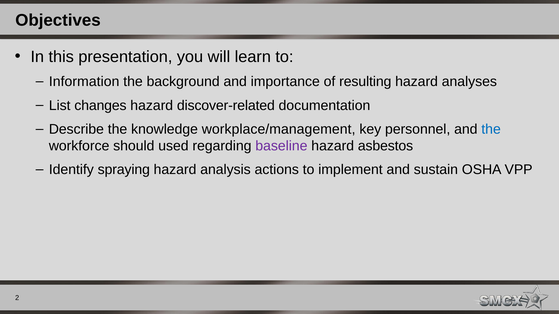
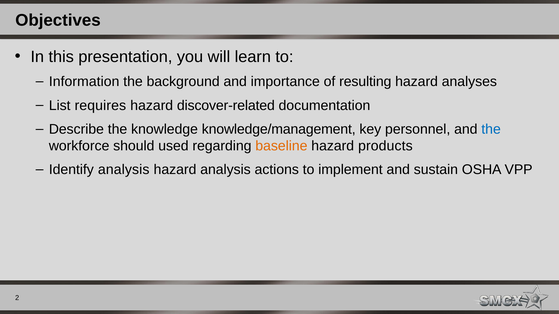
changes: changes -> requires
workplace/management: workplace/management -> knowledge/management
baseline colour: purple -> orange
asbestos: asbestos -> products
Identify spraying: spraying -> analysis
